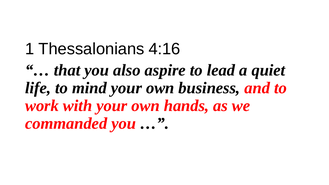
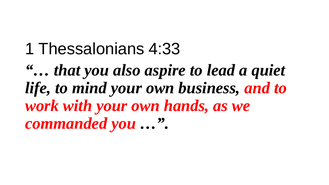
4:16: 4:16 -> 4:33
